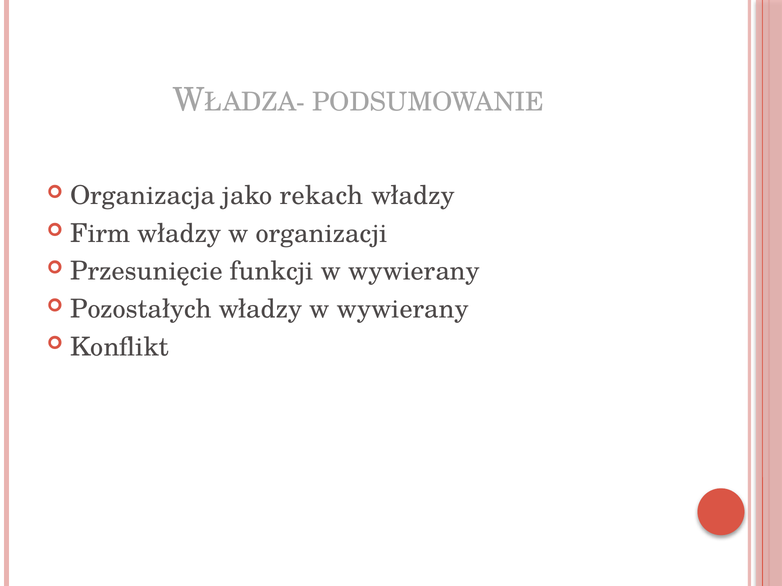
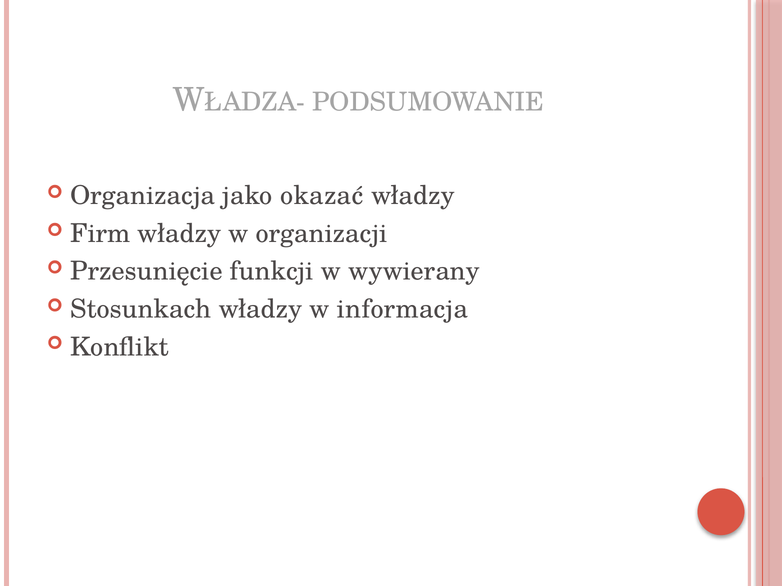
rekach: rekach -> okazać
Pozostałych: Pozostałych -> Stosunkach
władzy w wywierany: wywierany -> informacja
